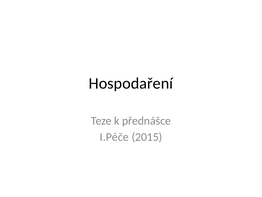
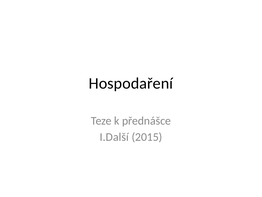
I.Péče: I.Péče -> I.Další
